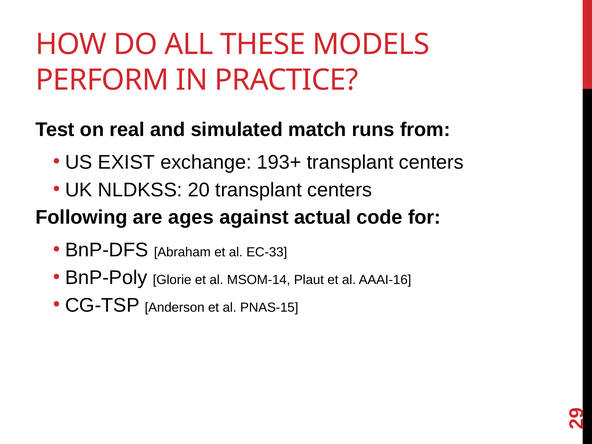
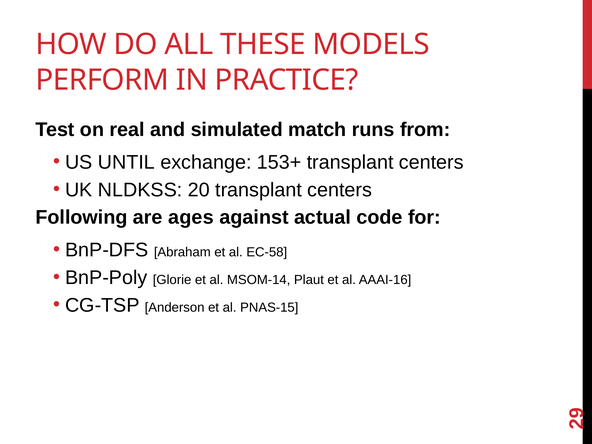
EXIST: EXIST -> UNTIL
193+: 193+ -> 153+
EC-33: EC-33 -> EC-58
